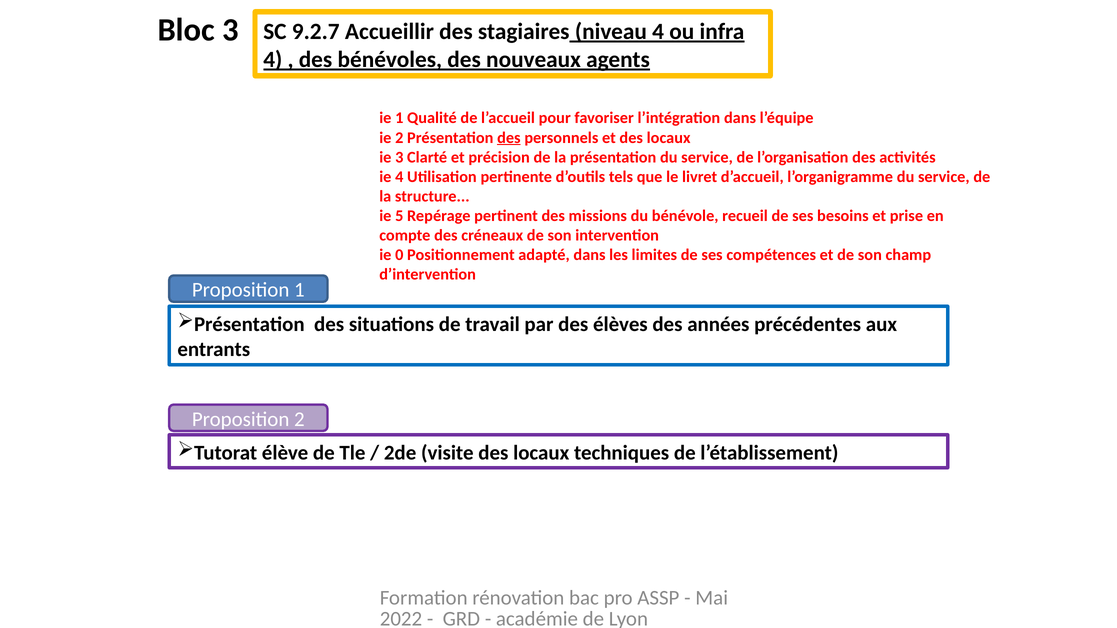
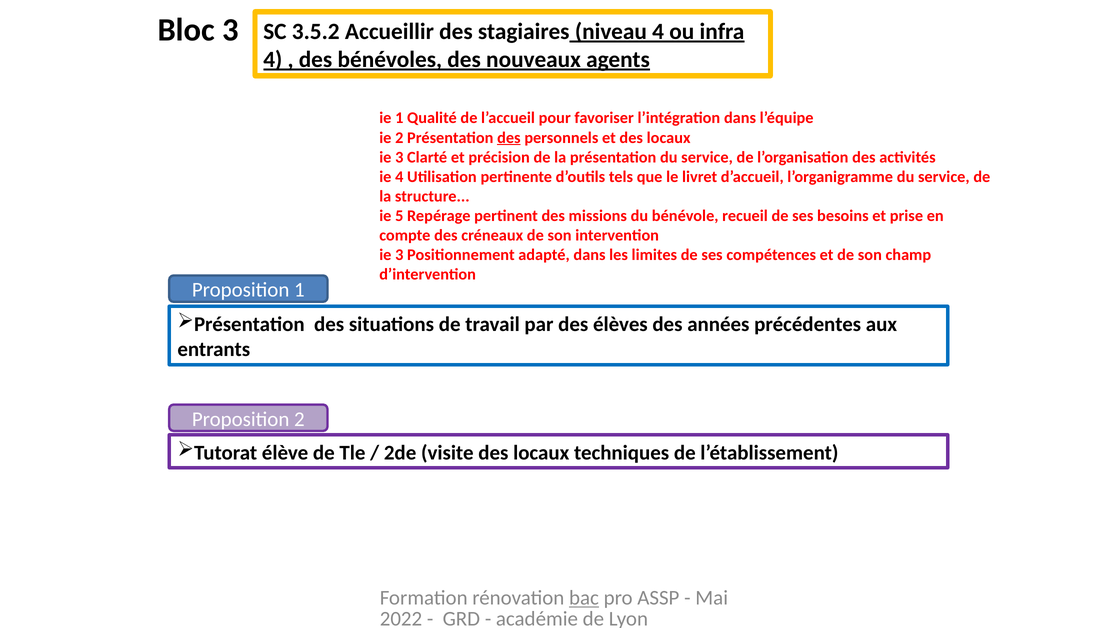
9.2.7: 9.2.7 -> 3.5.2
0 at (399, 255): 0 -> 3
bac underline: none -> present
